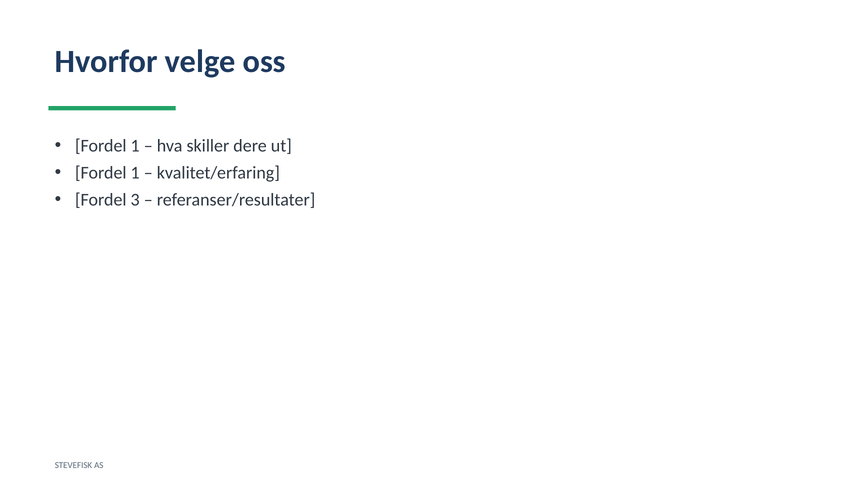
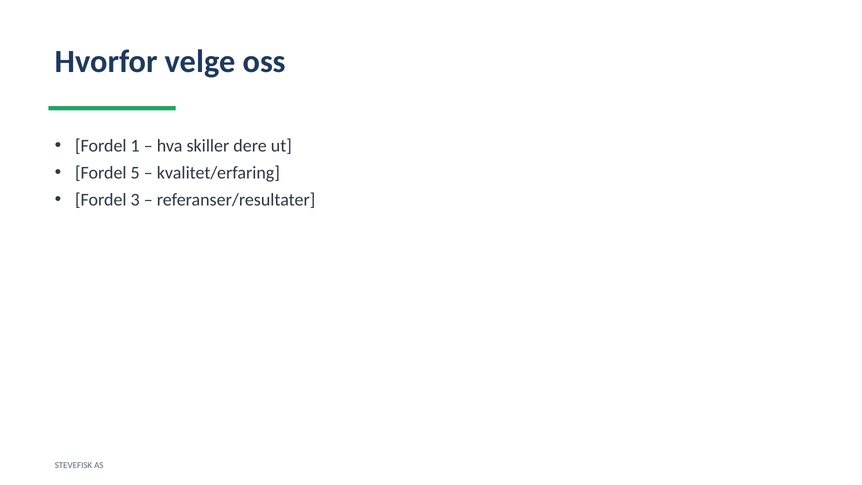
1 at (135, 173): 1 -> 5
